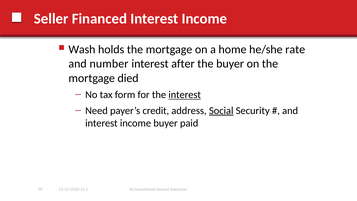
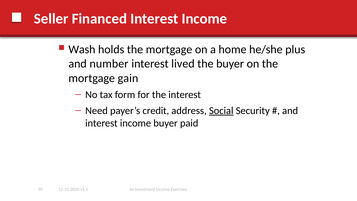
rate: rate -> plus
after: after -> lived
died: died -> gain
interest at (185, 95) underline: present -> none
